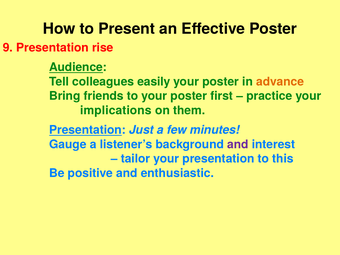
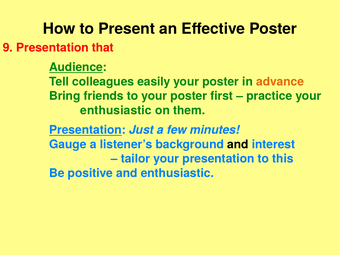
rise: rise -> that
implications at (116, 110): implications -> enthusiastic
and at (238, 144) colour: purple -> black
